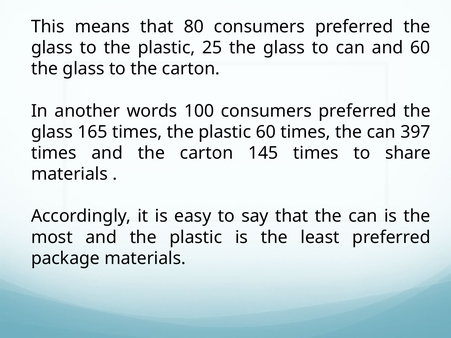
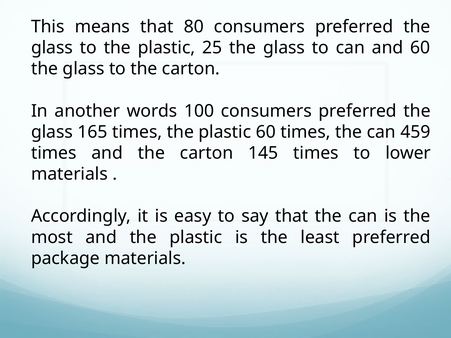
397: 397 -> 459
share: share -> lower
